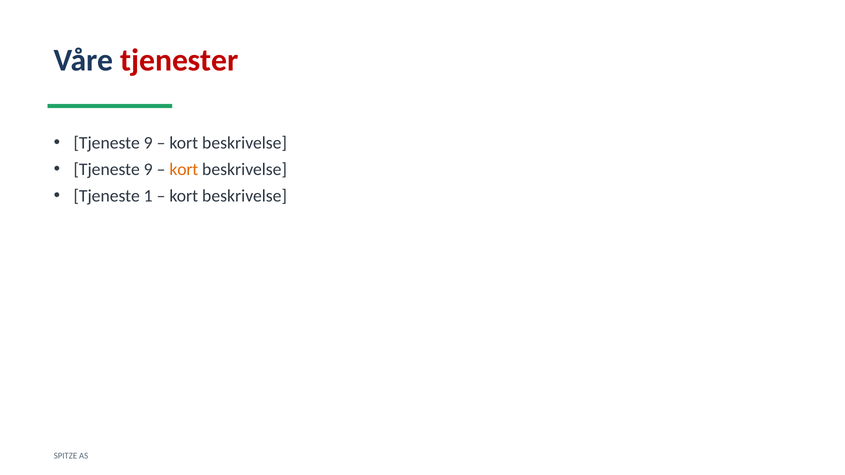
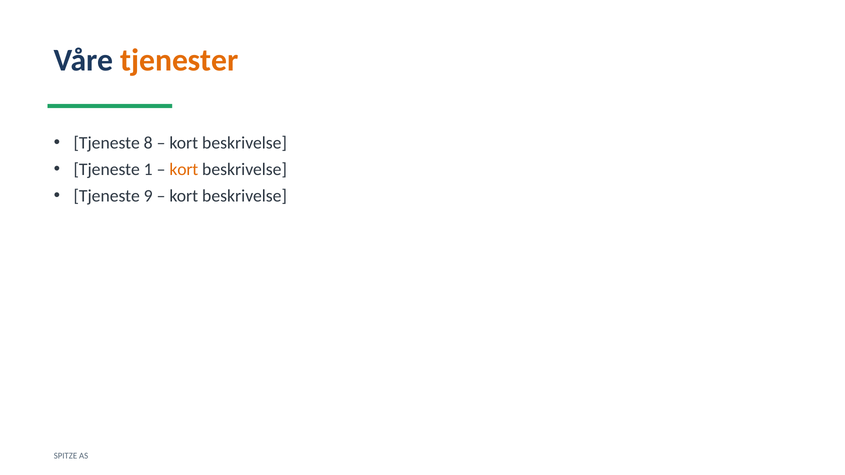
tjenester colour: red -> orange
9 at (148, 143): 9 -> 8
9 at (148, 170): 9 -> 1
1: 1 -> 9
